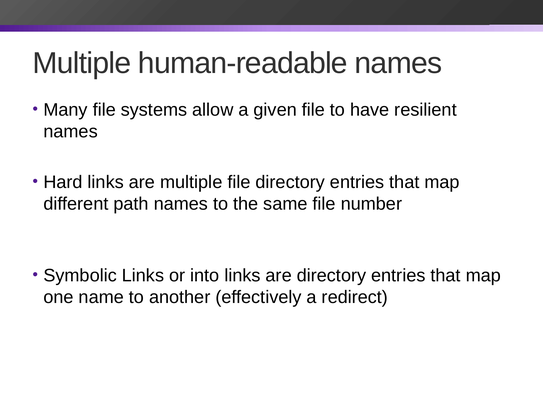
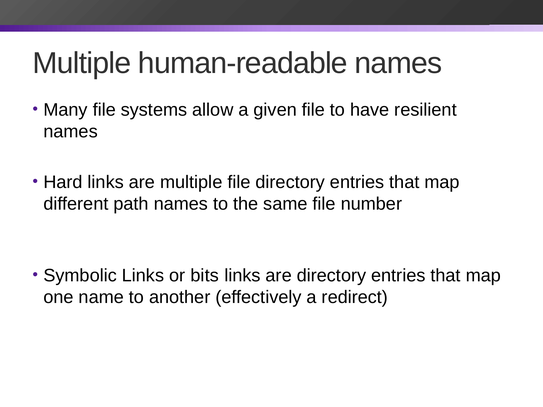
into: into -> bits
